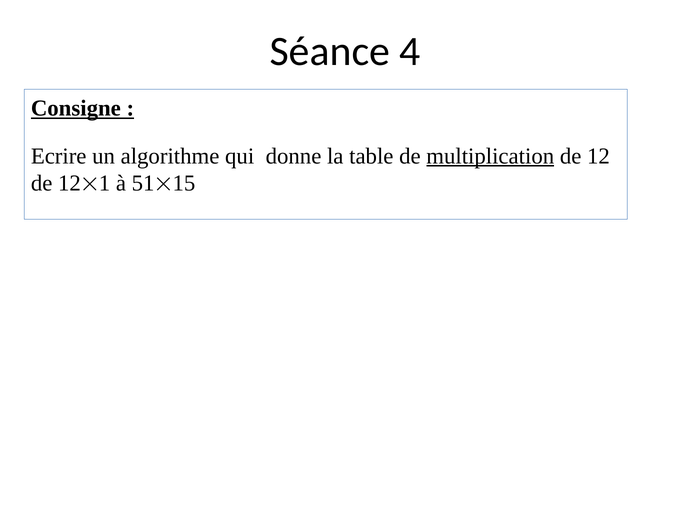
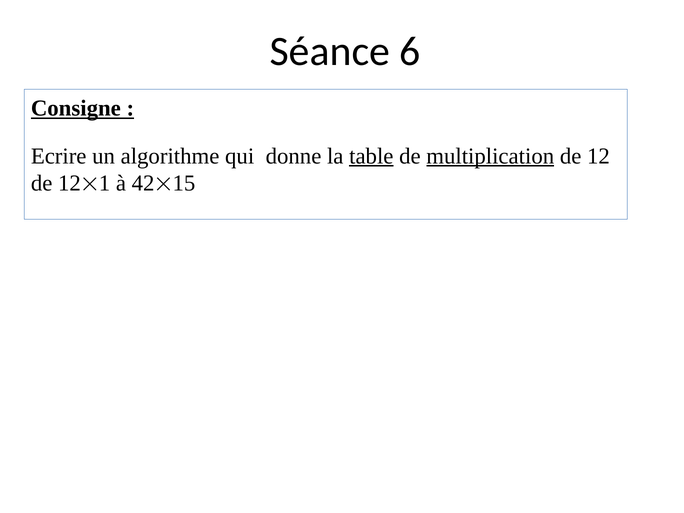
4: 4 -> 6
table underline: none -> present
51: 51 -> 42
